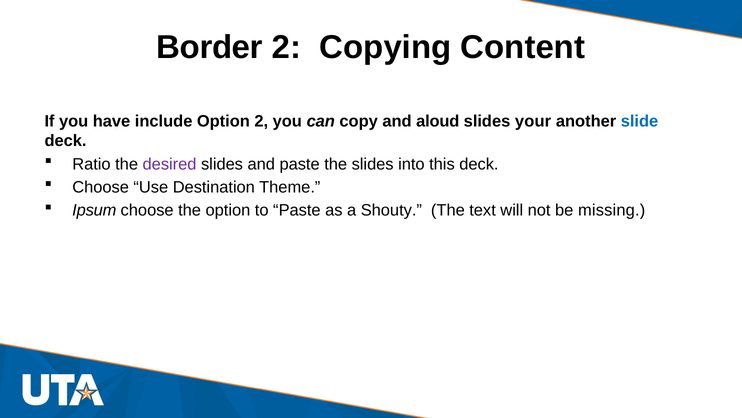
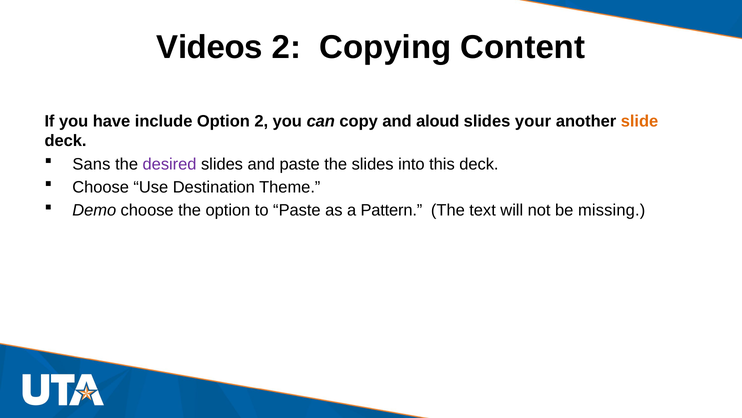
Border: Border -> Videos
slide colour: blue -> orange
Ratio: Ratio -> Sans
Ipsum: Ipsum -> Demo
Shouty: Shouty -> Pattern
